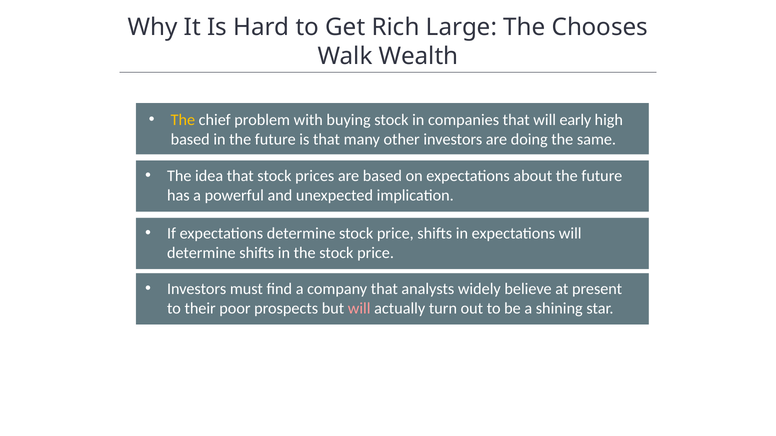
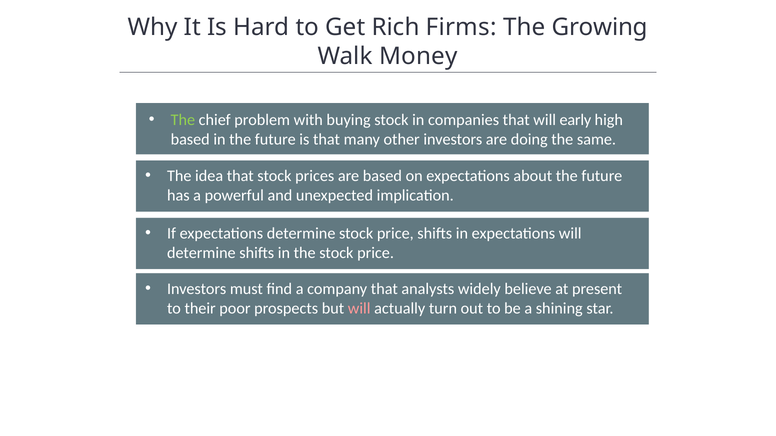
Large: Large -> Firms
Chooses: Chooses -> Growing
Wealth: Wealth -> Money
The at (183, 120) colour: yellow -> light green
